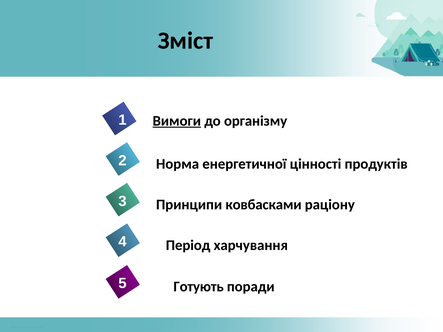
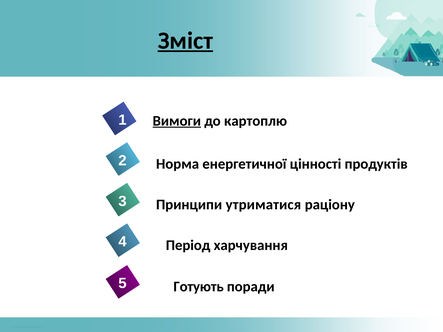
Зміст underline: none -> present
організму: організму -> картоплю
ковбасками: ковбасками -> утриматися
